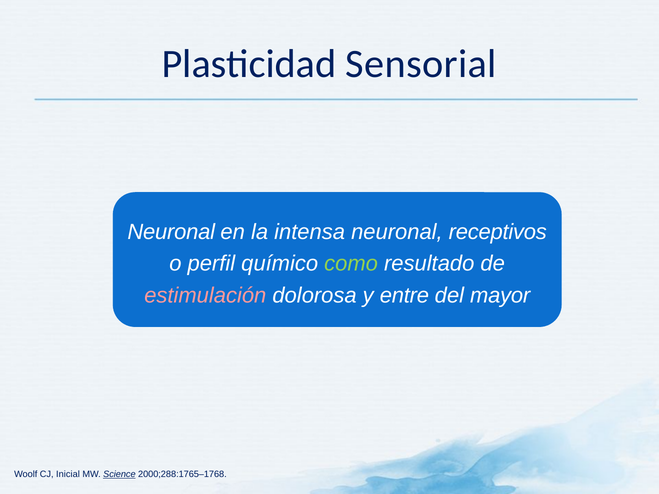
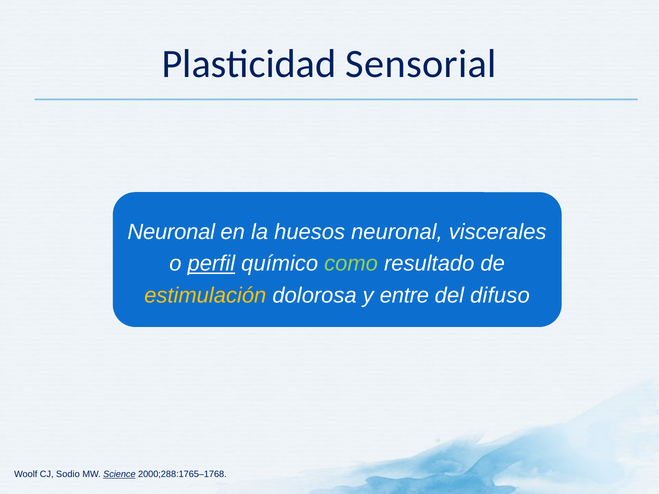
intensa: intensa -> huesos
receptivos: receptivos -> viscerales
perfil underline: none -> present
estimulación colour: pink -> yellow
mayor: mayor -> difuso
Inicial: Inicial -> Sodio
